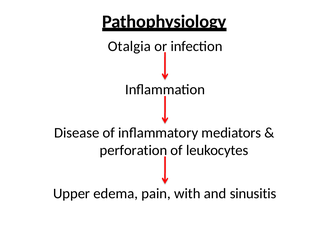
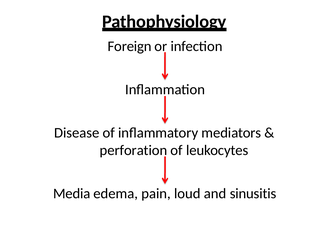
Otalgia: Otalgia -> Foreign
Upper: Upper -> Media
with: with -> loud
